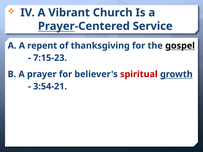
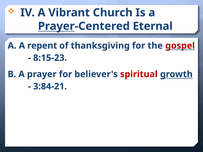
Service: Service -> Eternal
gospel colour: black -> red
7:15-23: 7:15-23 -> 8:15-23
3:54-21: 3:54-21 -> 3:84-21
